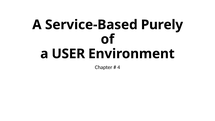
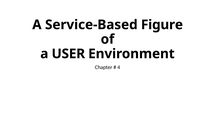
Purely: Purely -> Figure
